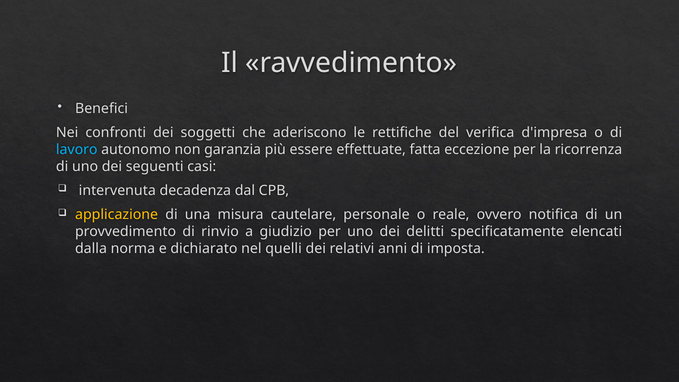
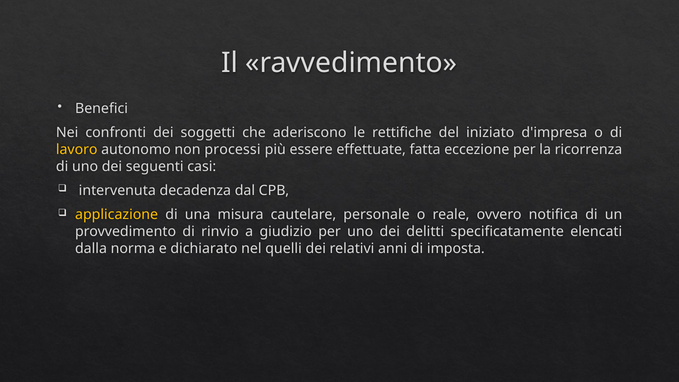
verifica: verifica -> iniziato
lavoro colour: light blue -> yellow
garanzia: garanzia -> processi
